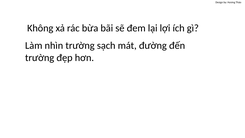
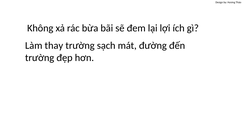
nhìn: nhìn -> thay
